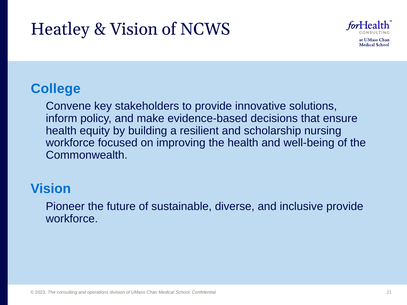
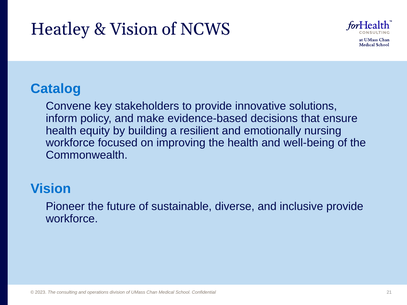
College: College -> Catalog
scholarship: scholarship -> emotionally
